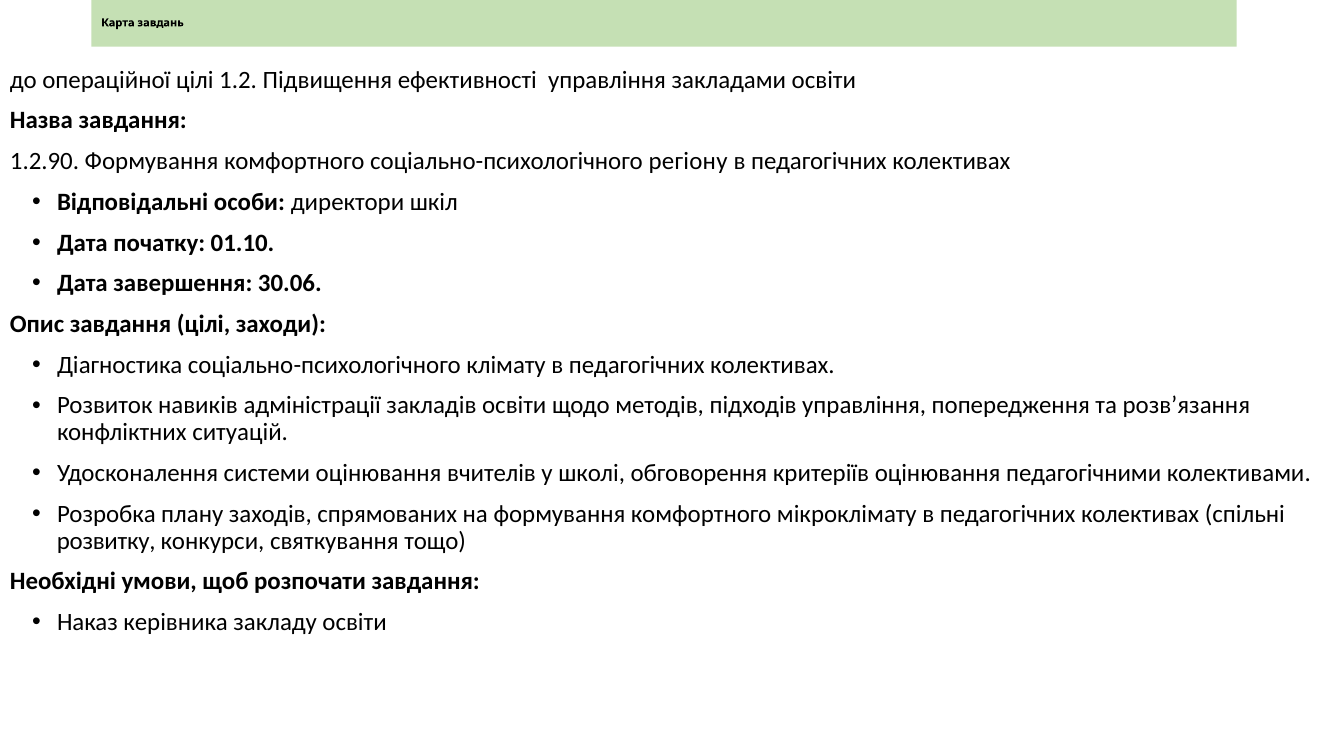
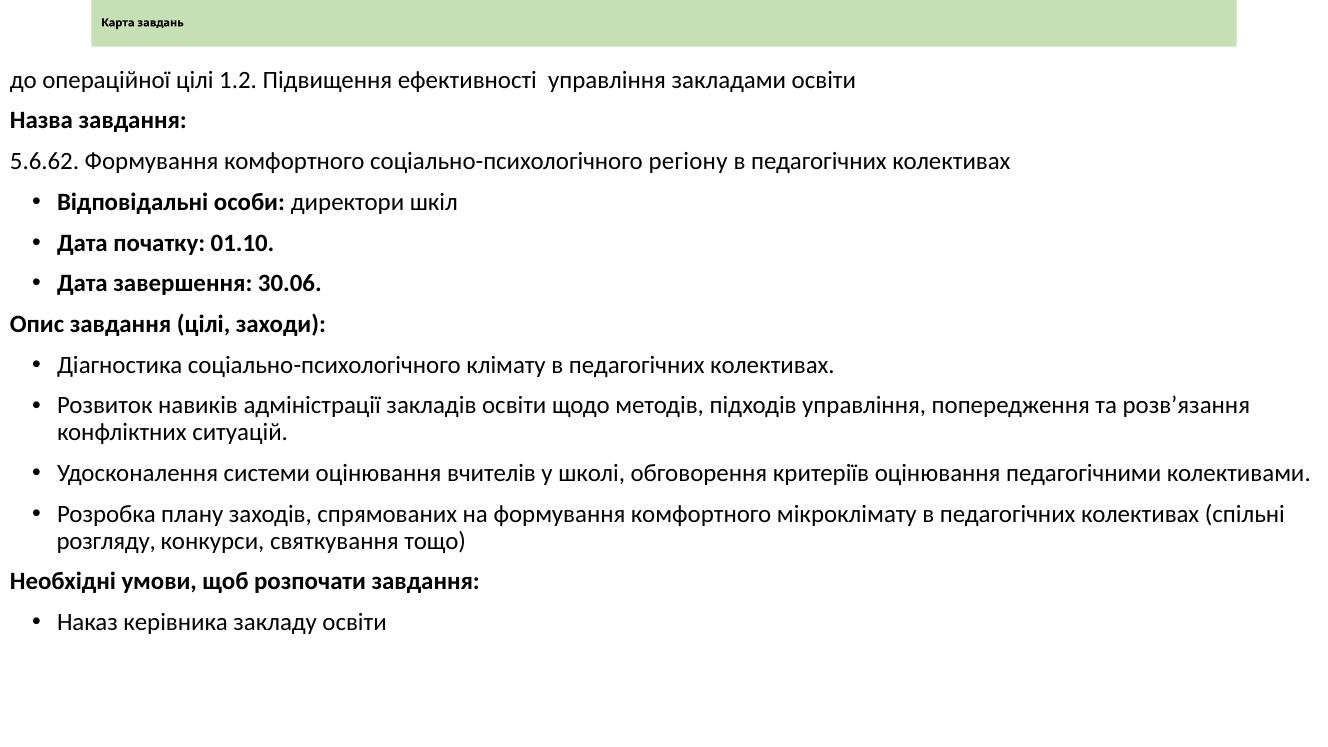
1.2.90: 1.2.90 -> 5.6.62
розвитку: розвитку -> розгляду
